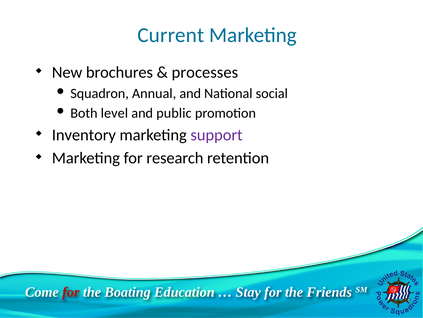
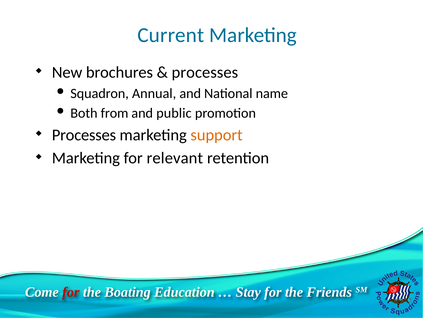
social: social -> name
level: level -> from
Inventory at (84, 135): Inventory -> Processes
support colour: purple -> orange
research: research -> relevant
